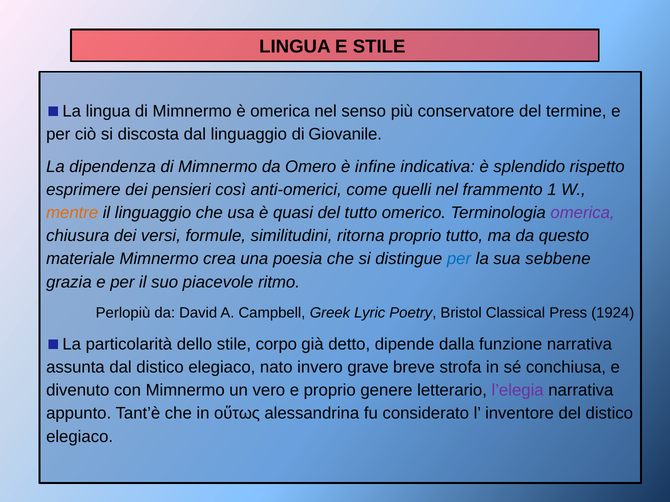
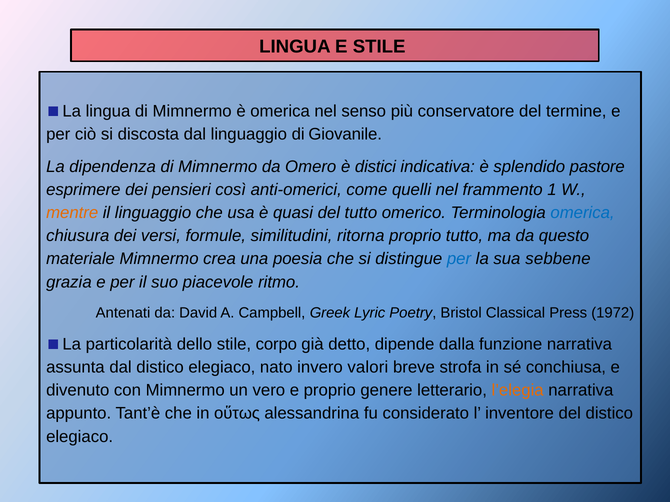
infine: infine -> distici
rispetto: rispetto -> pastore
omerica at (583, 213) colour: purple -> blue
Perlopiù: Perlopiù -> Antenati
1924: 1924 -> 1972
grave: grave -> valori
l’elegia colour: purple -> orange
